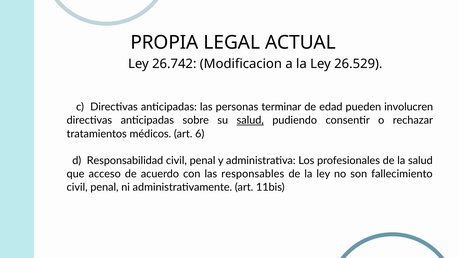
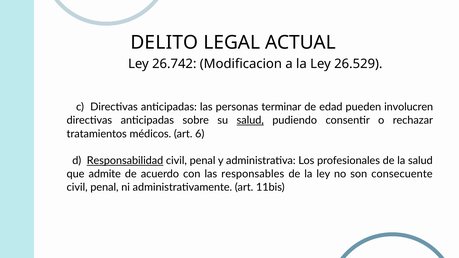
PROPIA: PROPIA -> DELITO
Responsabilidad underline: none -> present
acceso: acceso -> admite
fallecimiento: fallecimiento -> consecuente
